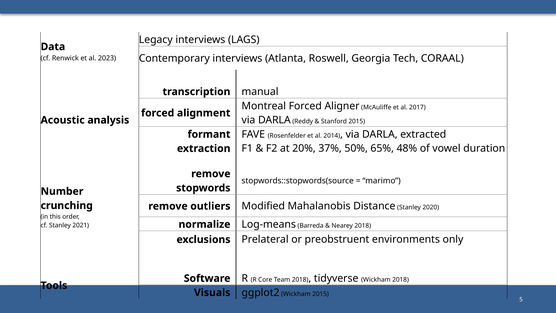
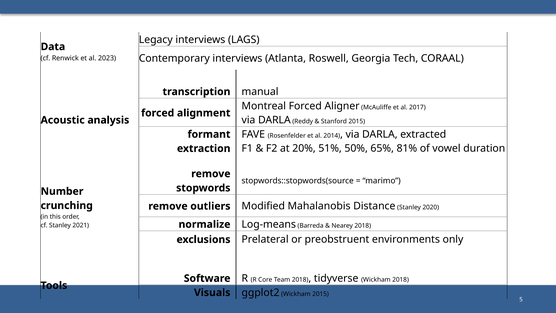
37%: 37% -> 51%
48%: 48% -> 81%
